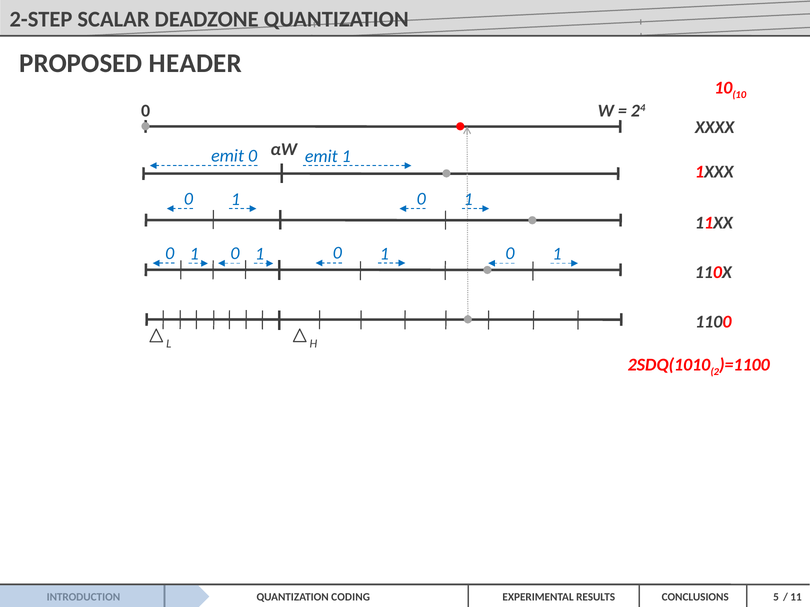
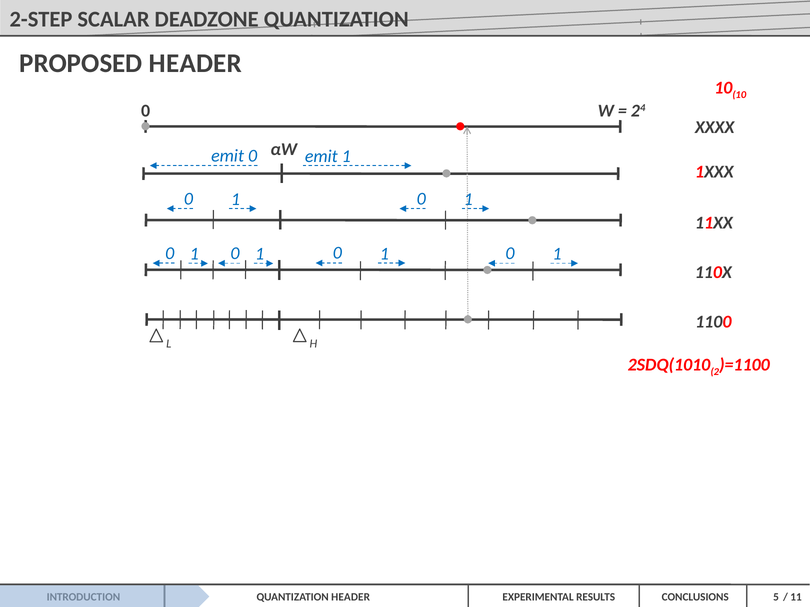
QUANTIZATION CODING: CODING -> HEADER
